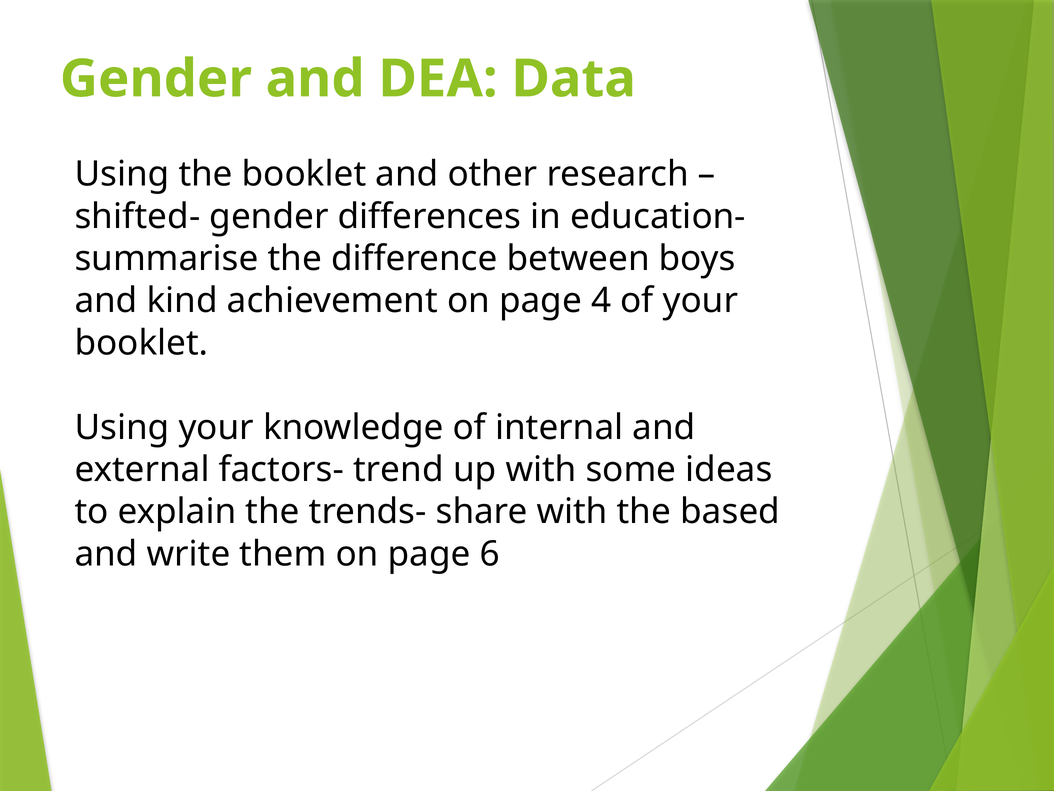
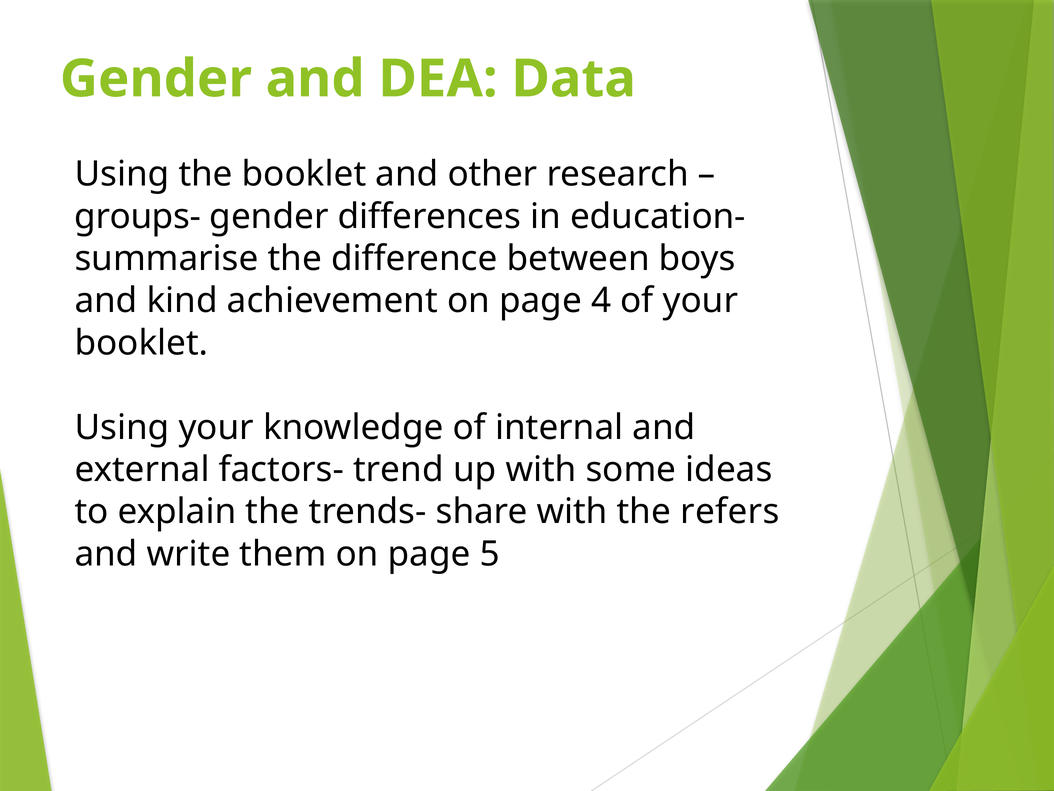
shifted-: shifted- -> groups-
based: based -> refers
6: 6 -> 5
